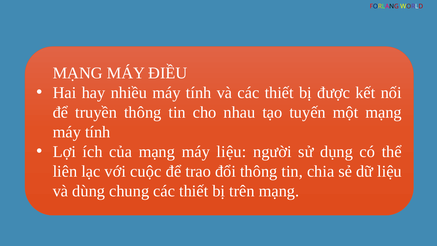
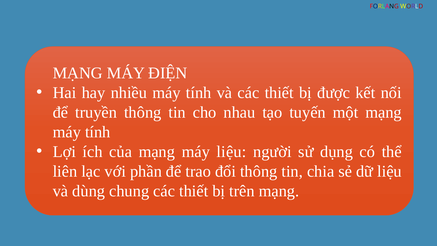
ĐIỀU: ĐIỀU -> ĐIỆN
cuộc: cuộc -> phần
